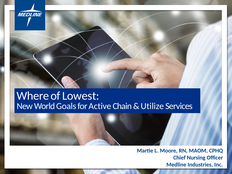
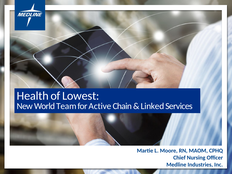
Where: Where -> Health
Goals: Goals -> Team
Utilize: Utilize -> Linked
